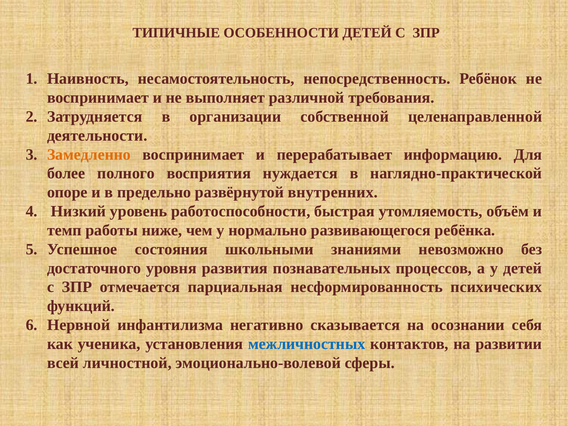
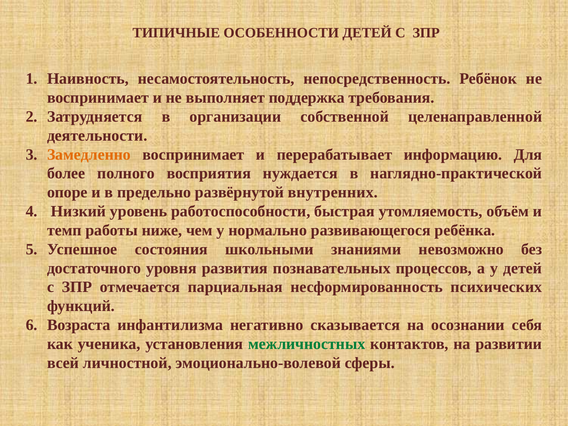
различной: различной -> поддержка
Нервной: Нервной -> Возраста
межличностных colour: blue -> green
